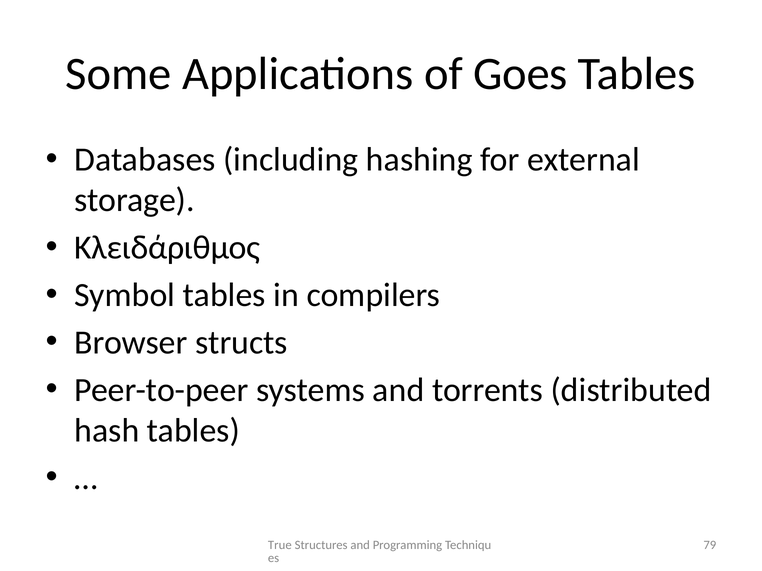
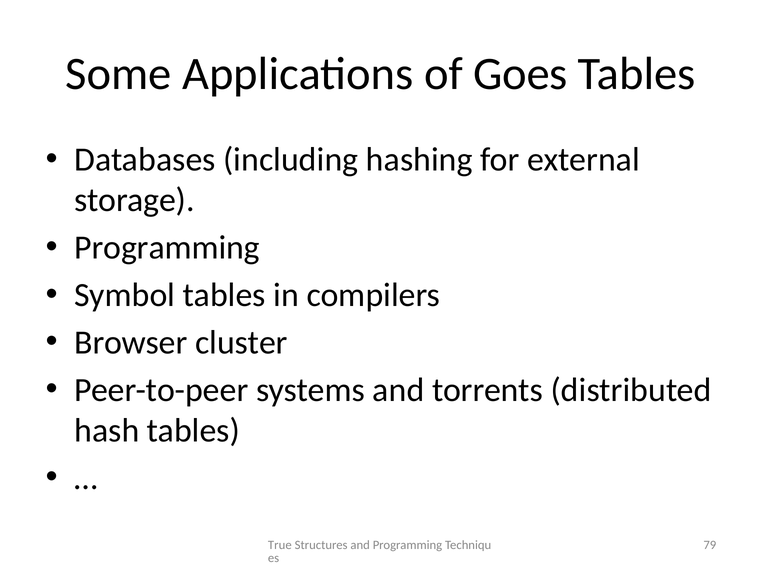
Κλειδάριθμος at (167, 248): Κλειδάριθμος -> Programming
structs: structs -> cluster
